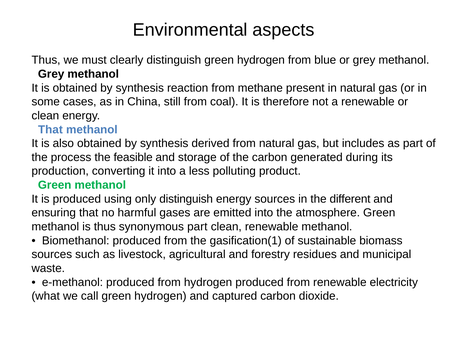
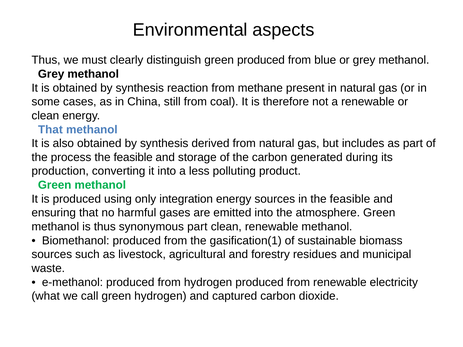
distinguish green hydrogen: hydrogen -> produced
only distinguish: distinguish -> integration
in the different: different -> feasible
